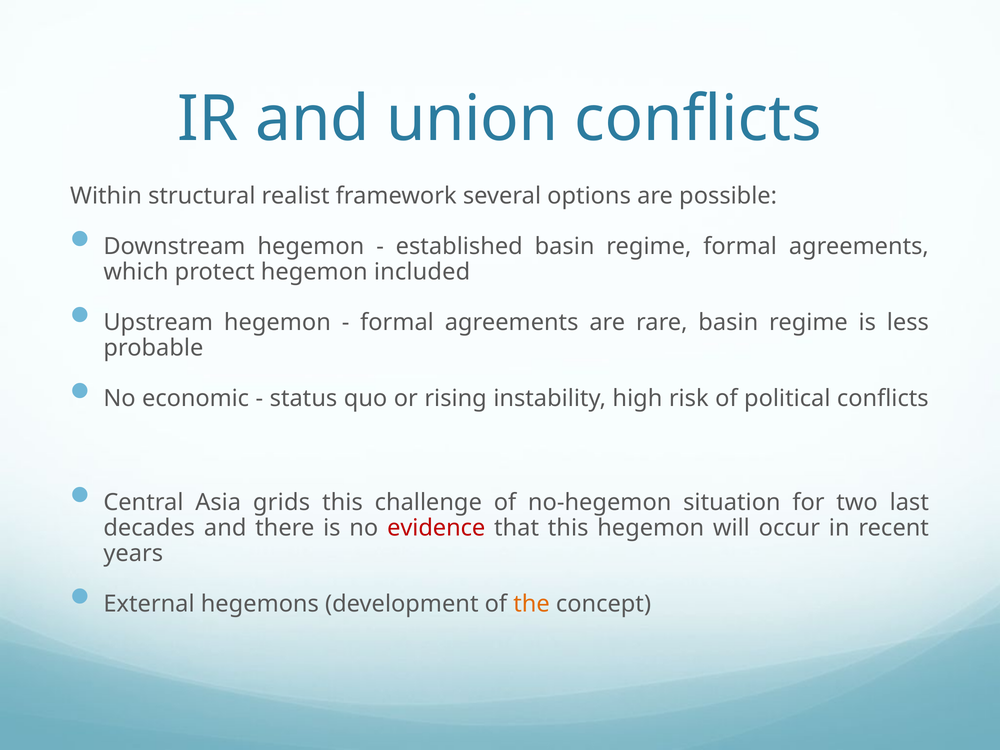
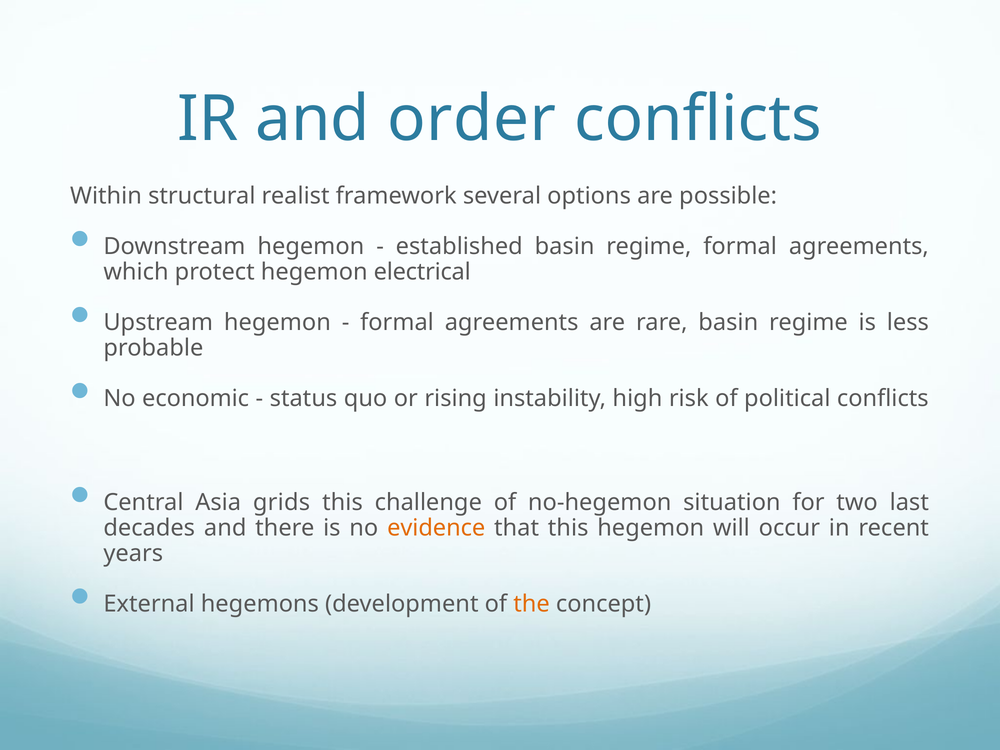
union: union -> order
included: included -> electrical
evidence colour: red -> orange
